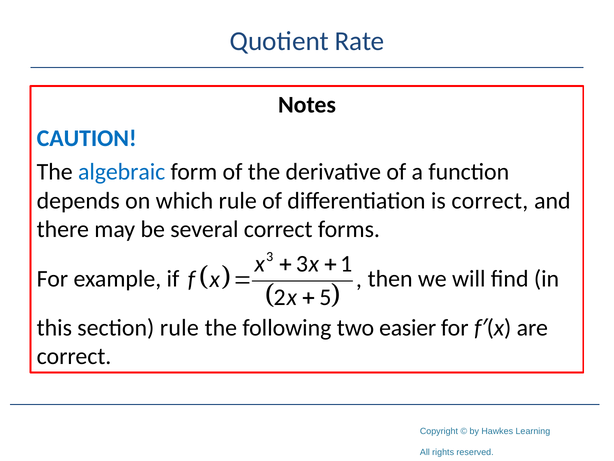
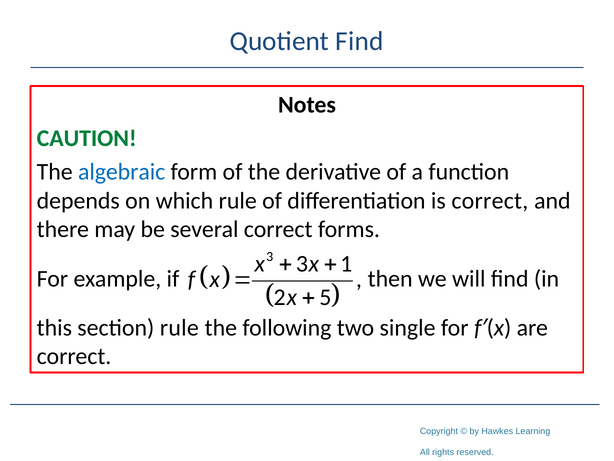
Quotient Rate: Rate -> Find
CAUTION colour: blue -> green
easier: easier -> single
